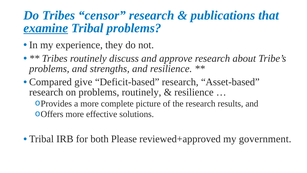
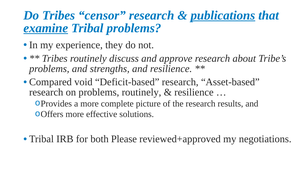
publications underline: none -> present
give: give -> void
government: government -> negotiations
